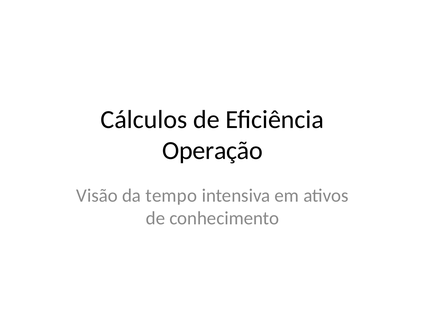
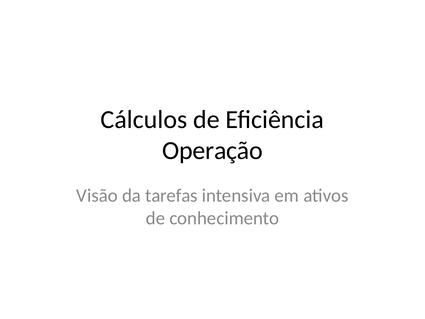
tempo: tempo -> tarefas
